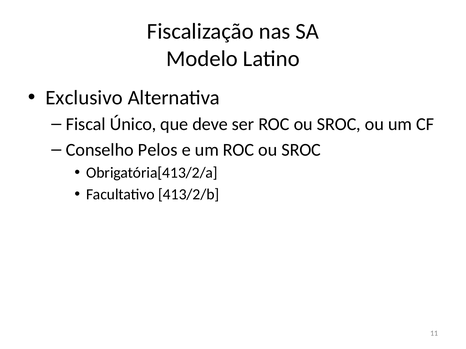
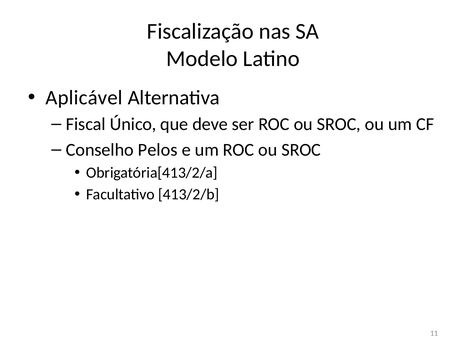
Exclusivo: Exclusivo -> Aplicável
